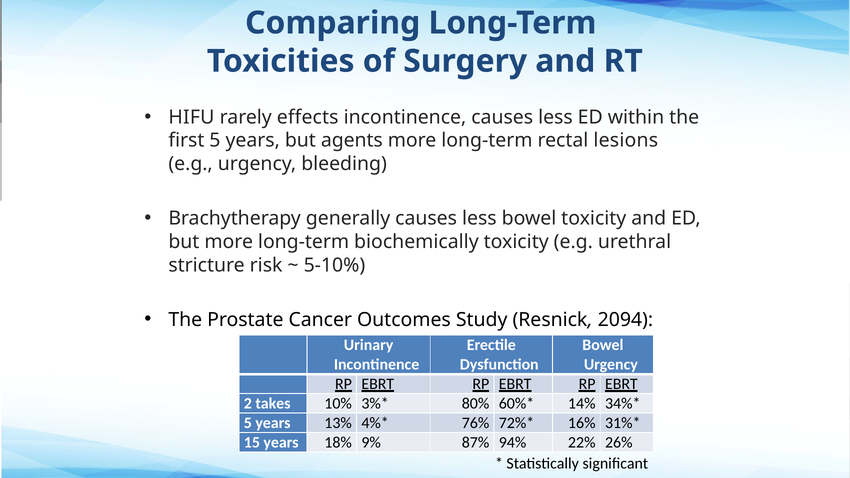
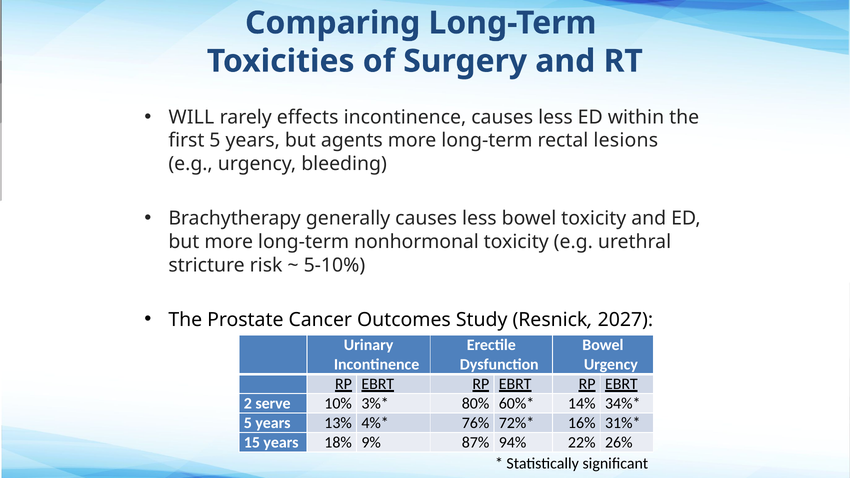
HIFU: HIFU -> WILL
biochemically: biochemically -> nonhormonal
2094: 2094 -> 2027
takes: takes -> serve
